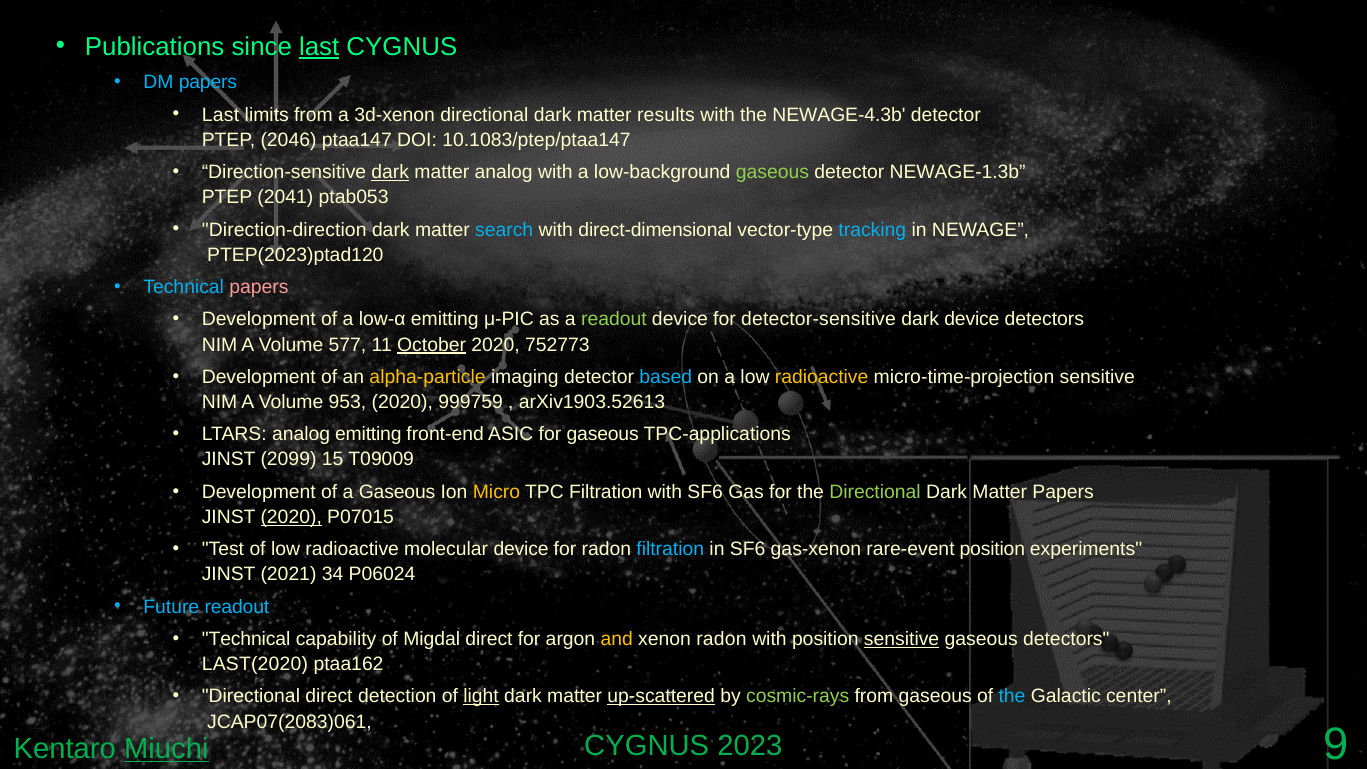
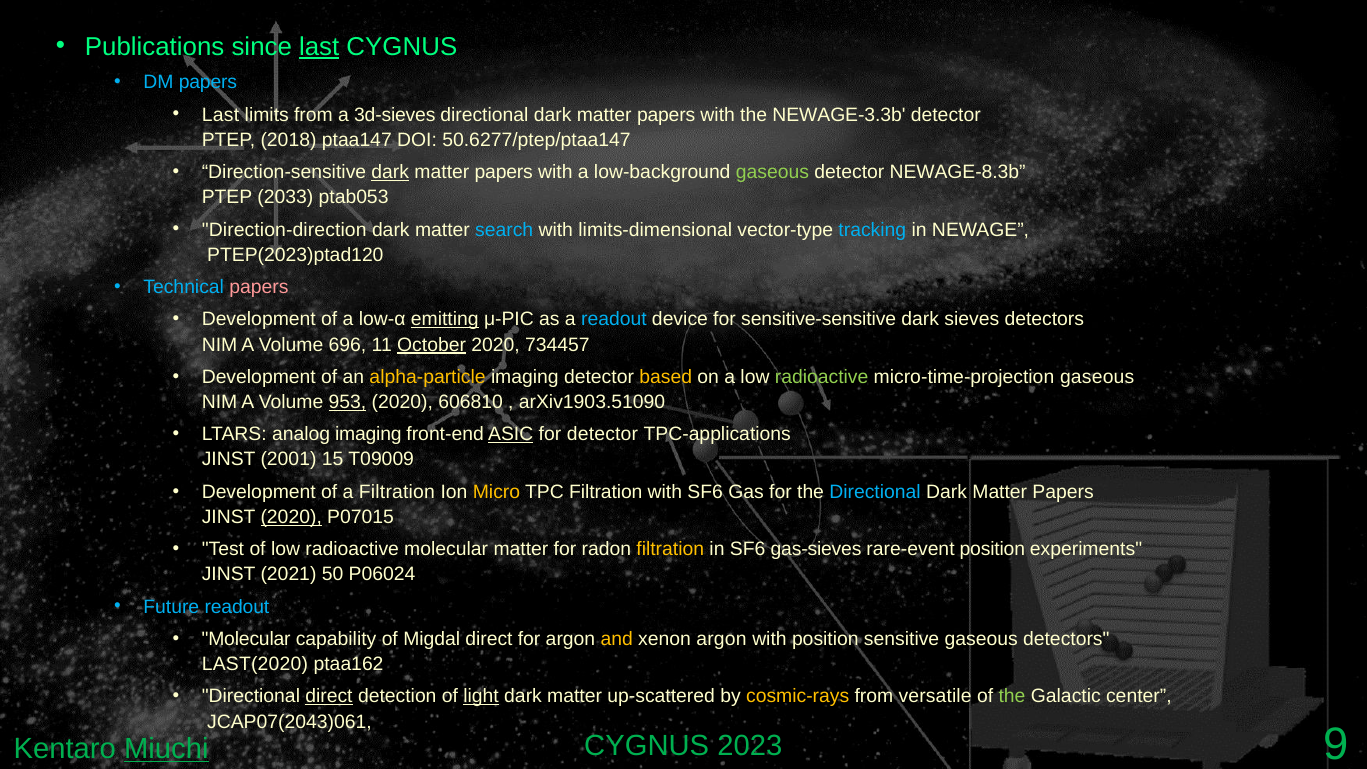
3d-xenon: 3d-xenon -> 3d-sieves
results at (666, 115): results -> papers
NEWAGE-4.3b: NEWAGE-4.3b -> NEWAGE-3.3b
2046: 2046 -> 2018
10.1083/ptep/ptaa147: 10.1083/ptep/ptaa147 -> 50.6277/ptep/ptaa147
analog at (504, 172): analog -> papers
NEWAGE-1.3b: NEWAGE-1.3b -> NEWAGE-8.3b
2041: 2041 -> 2033
direct-dimensional: direct-dimensional -> limits-dimensional
emitting at (445, 319) underline: none -> present
readout at (614, 319) colour: light green -> light blue
detector-sensitive: detector-sensitive -> sensitive-sensitive
dark device: device -> sieves
577: 577 -> 696
752773: 752773 -> 734457
based colour: light blue -> yellow
radioactive at (822, 377) colour: yellow -> light green
micro-time-projection sensitive: sensitive -> gaseous
953 underline: none -> present
999759: 999759 -> 606810
arXiv1903.52613: arXiv1903.52613 -> arXiv1903.51090
analog emitting: emitting -> imaging
ASIC underline: none -> present
for gaseous: gaseous -> detector
2099: 2099 -> 2001
a Gaseous: Gaseous -> Filtration
Directional at (875, 492) colour: light green -> light blue
molecular device: device -> matter
filtration at (670, 549) colour: light blue -> yellow
gas-xenon: gas-xenon -> gas-sieves
34: 34 -> 50
Technical at (246, 639): Technical -> Molecular
xenon radon: radon -> argon
sensitive at (902, 639) underline: present -> none
direct at (329, 696) underline: none -> present
up-scattered underline: present -> none
cosmic-rays colour: light green -> yellow
from gaseous: gaseous -> versatile
the at (1012, 696) colour: light blue -> light green
JCAP07(2083)061: JCAP07(2083)061 -> JCAP07(2043)061
